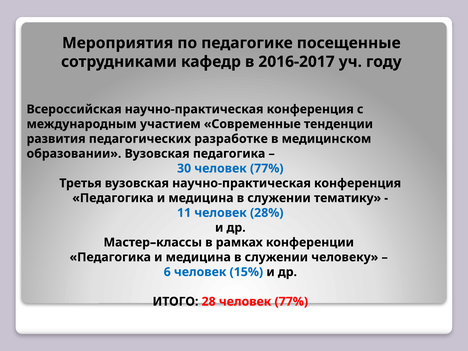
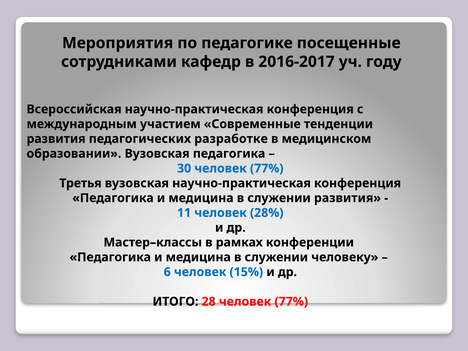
служении тематику: тематику -> развития
